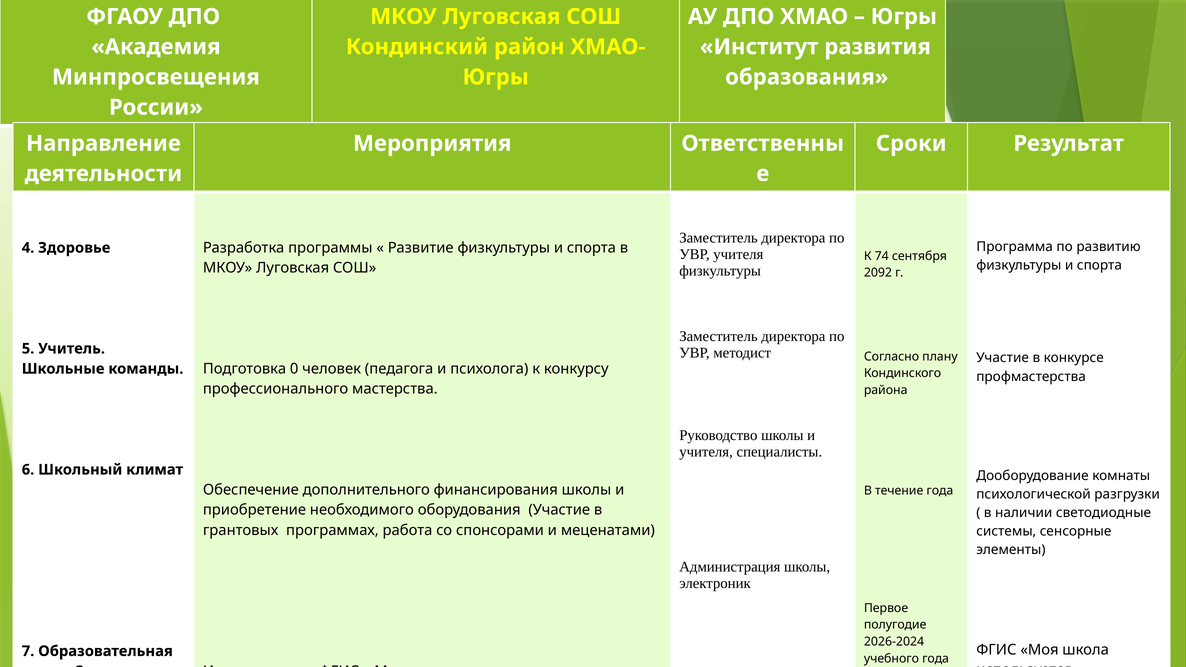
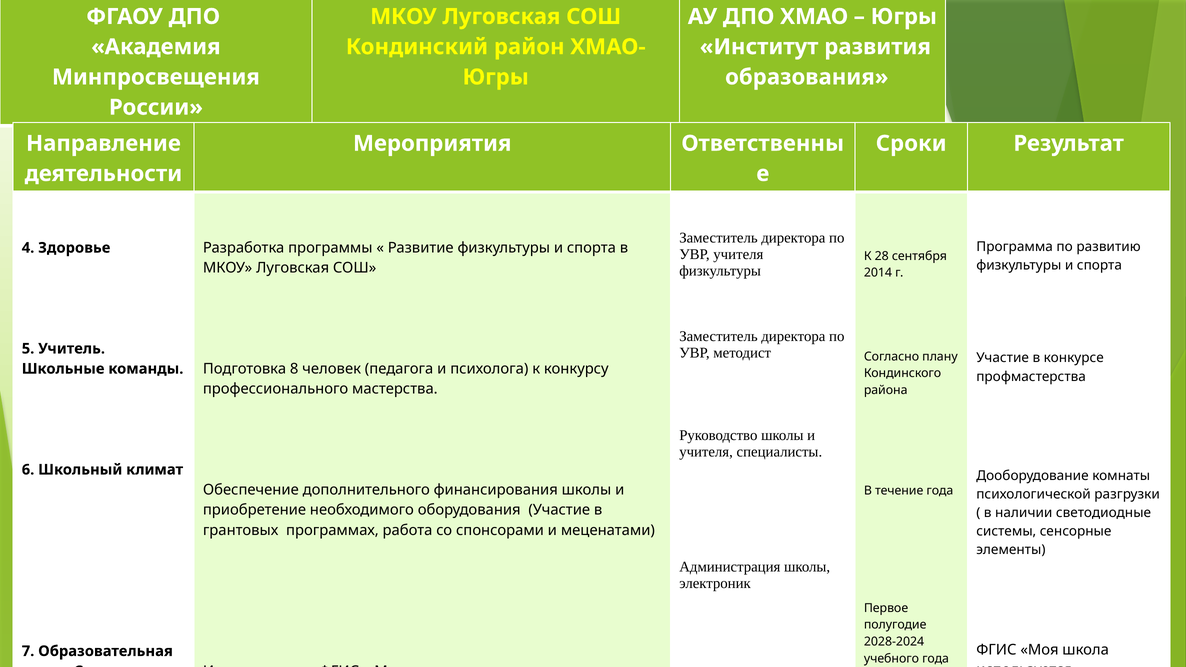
74: 74 -> 28
2092: 2092 -> 2014
0: 0 -> 8
2026-2024: 2026-2024 -> 2028-2024
